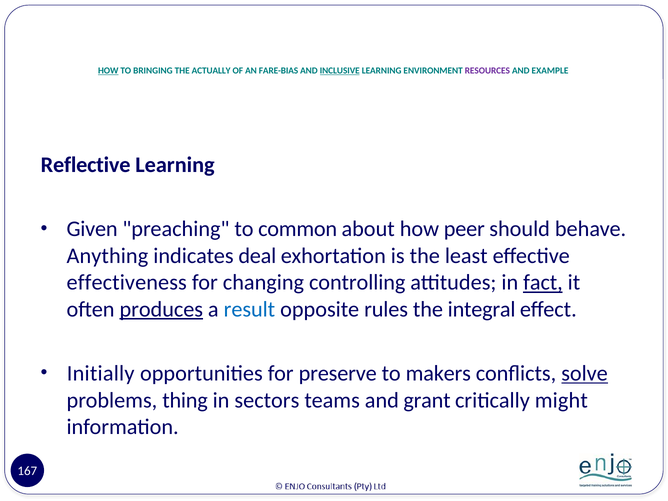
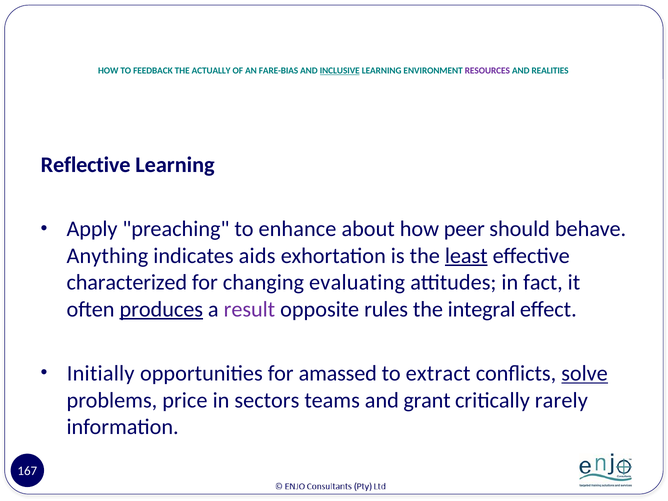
HOW at (108, 71) underline: present -> none
BRINGING: BRINGING -> FEEDBACK
EXAMPLE: EXAMPLE -> REALITIES
Given: Given -> Apply
common: common -> enhance
deal: deal -> aids
least underline: none -> present
effectiveness: effectiveness -> characterized
controlling: controlling -> evaluating
fact underline: present -> none
result colour: blue -> purple
preserve: preserve -> amassed
makers: makers -> extract
thing: thing -> price
might: might -> rarely
